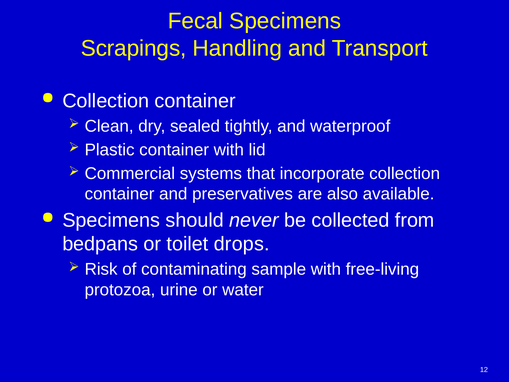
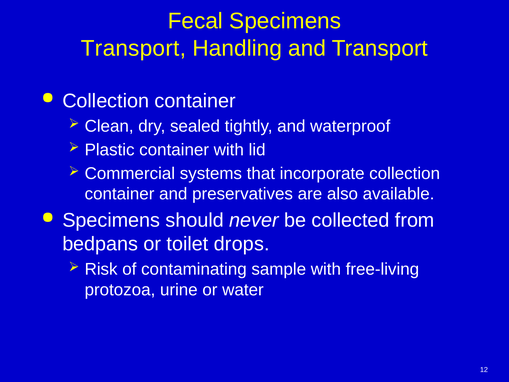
Scrapings at (134, 48): Scrapings -> Transport
